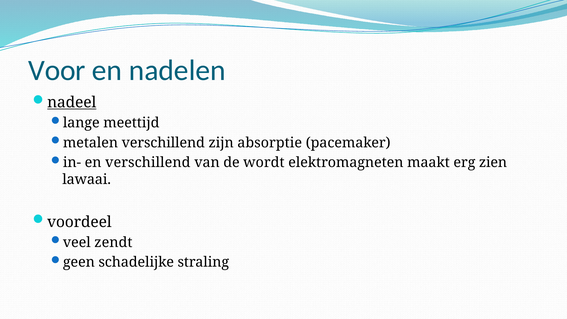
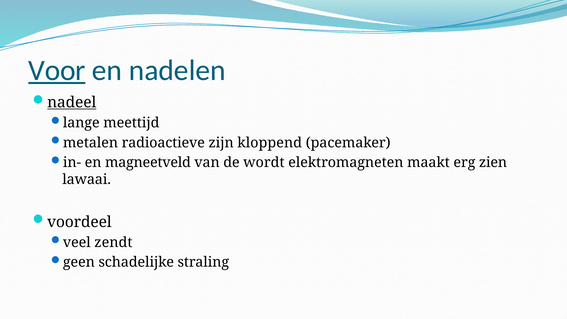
Voor underline: none -> present
metalen verschillend: verschillend -> radioactieve
absorptie: absorptie -> kloppend
en verschillend: verschillend -> magneetveld
